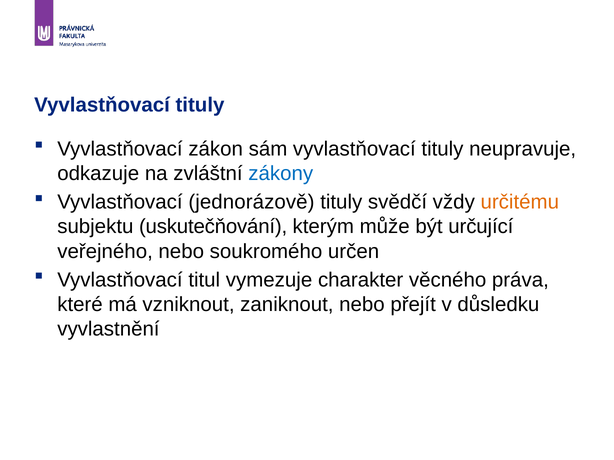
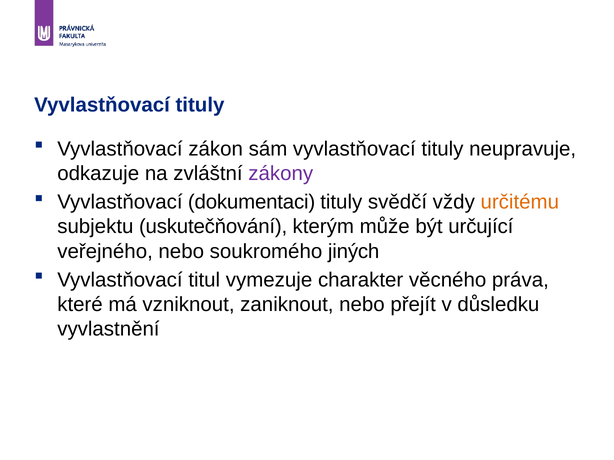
zákony colour: blue -> purple
jednorázově: jednorázově -> dokumentaci
určen: určen -> jiných
